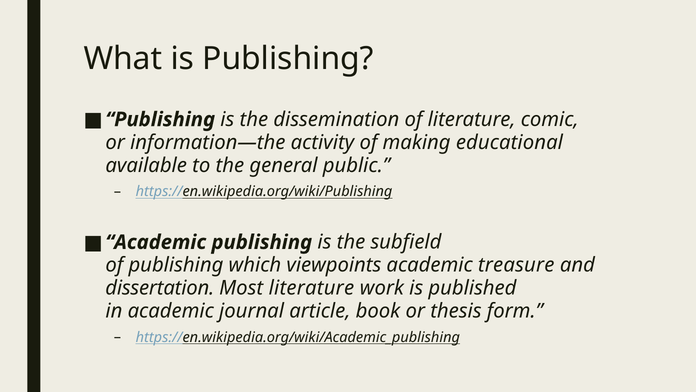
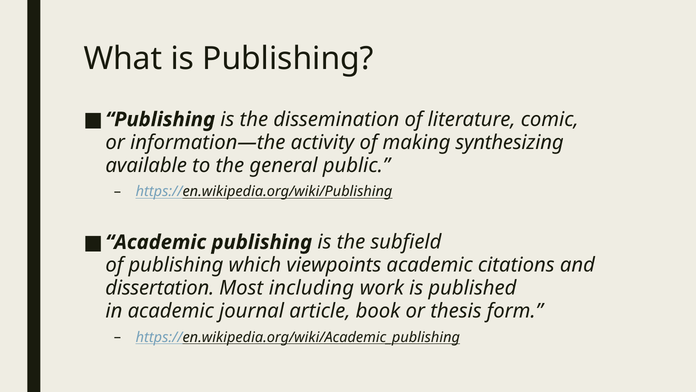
educational: educational -> synthesizing
treasure: treasure -> citations
Most literature: literature -> including
